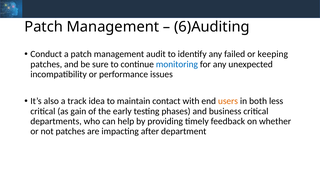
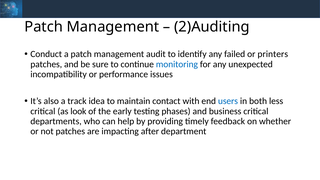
6)Auditing: 6)Auditing -> 2)Auditing
keeping: keeping -> printers
users colour: orange -> blue
gain: gain -> look
